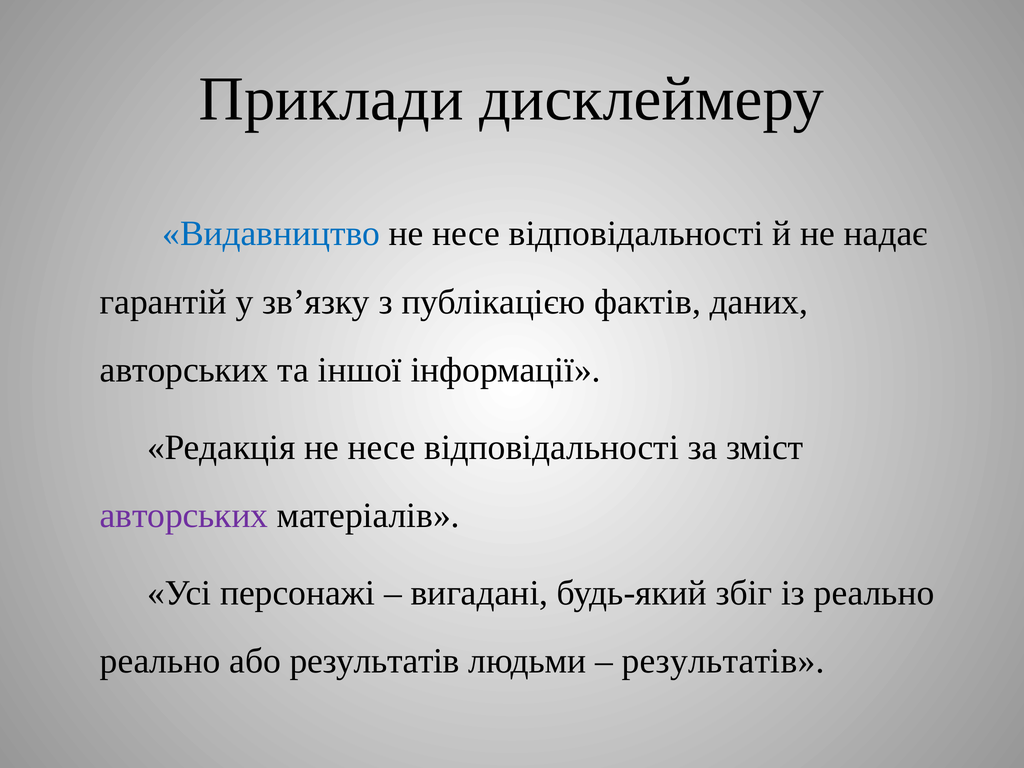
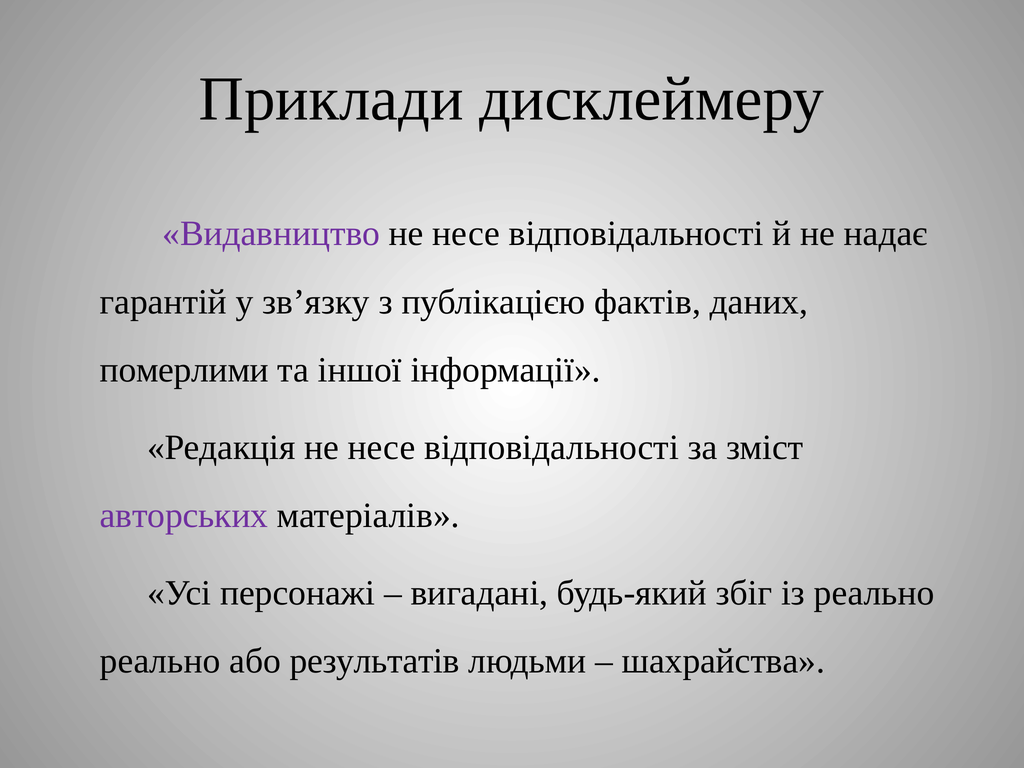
Видавництво colour: blue -> purple
авторських at (184, 370): авторських -> померлими
результатів at (723, 661): результатів -> шахрайства
